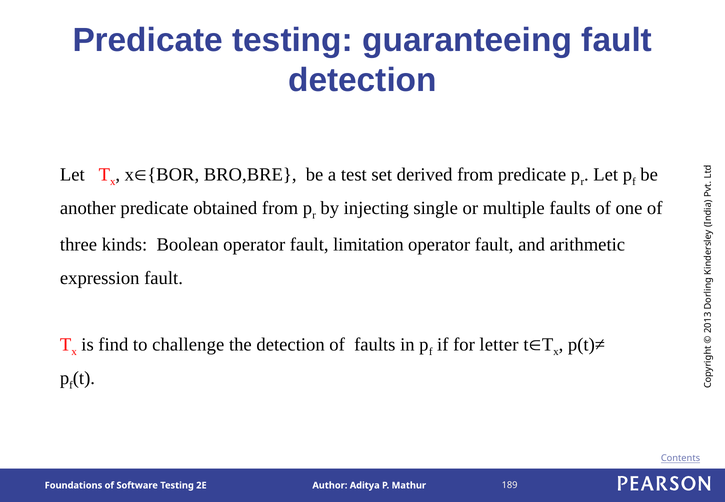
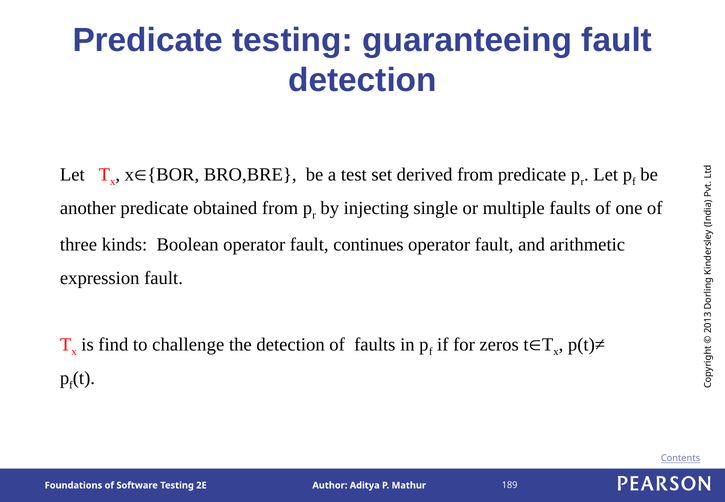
limitation: limitation -> continues
letter: letter -> zeros
